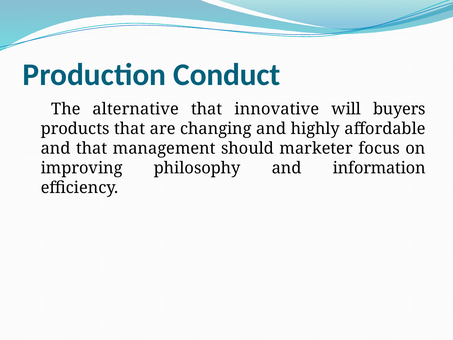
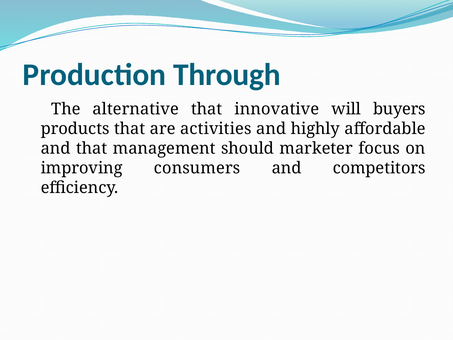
Conduct: Conduct -> Through
changing: changing -> activities
philosophy: philosophy -> consumers
information: information -> competitors
